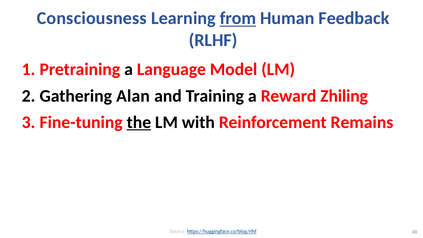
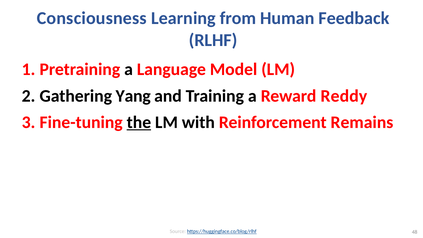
from underline: present -> none
Alan: Alan -> Yang
Zhiling: Zhiling -> Reddy
